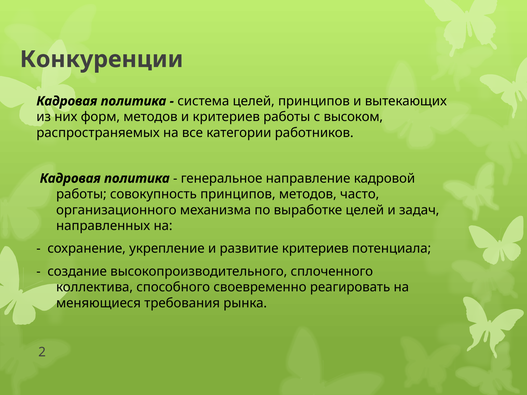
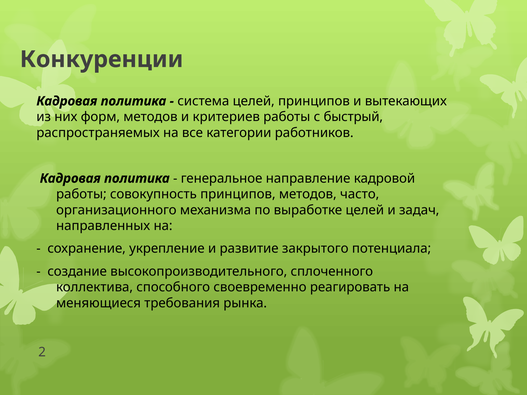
высоком: высоком -> быстрый
развитие критериев: критериев -> закрытого
